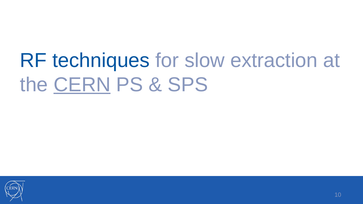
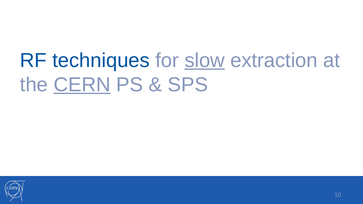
slow underline: none -> present
